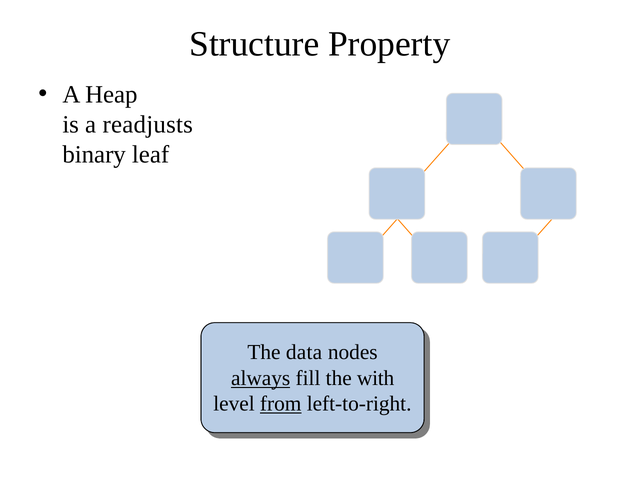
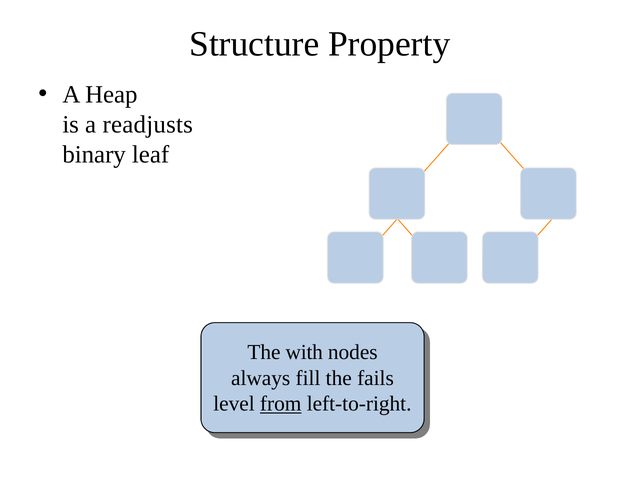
data: data -> with
always underline: present -> none
with: with -> fails
